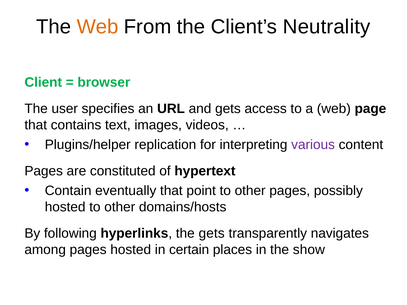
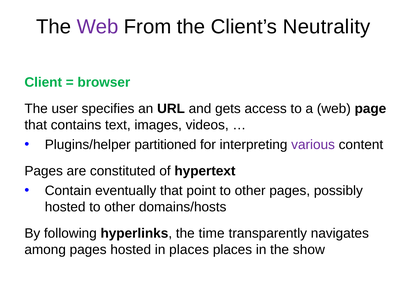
Web at (98, 27) colour: orange -> purple
replication: replication -> partitioned
the gets: gets -> time
in certain: certain -> places
